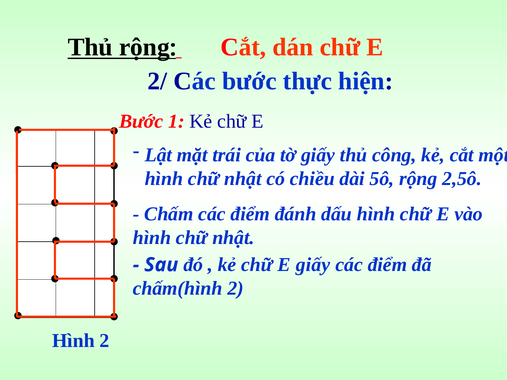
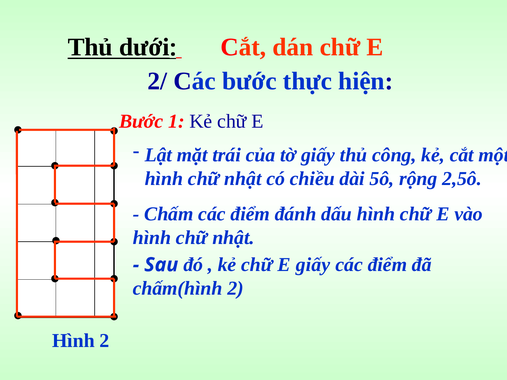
Thủ rộng: rộng -> dưới
